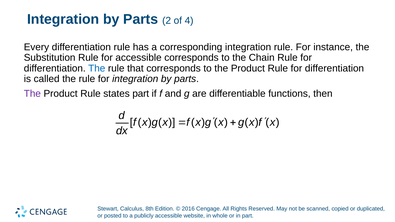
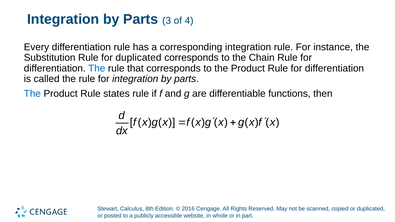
2: 2 -> 3
for accessible: accessible -> duplicated
The at (32, 94) colour: purple -> blue
states part: part -> rule
